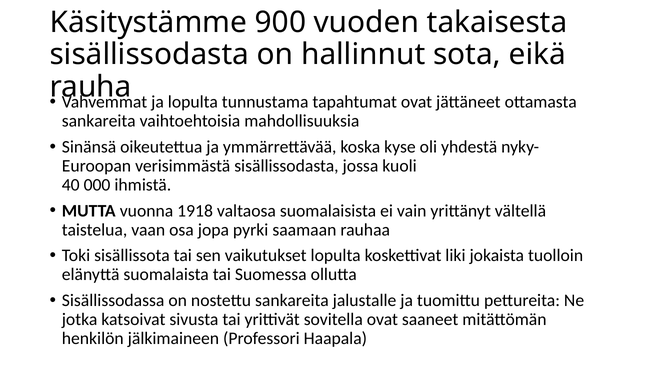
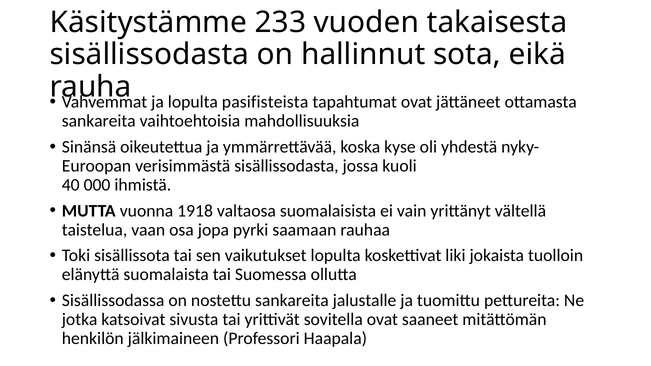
900: 900 -> 233
tunnustama: tunnustama -> pasifisteista
